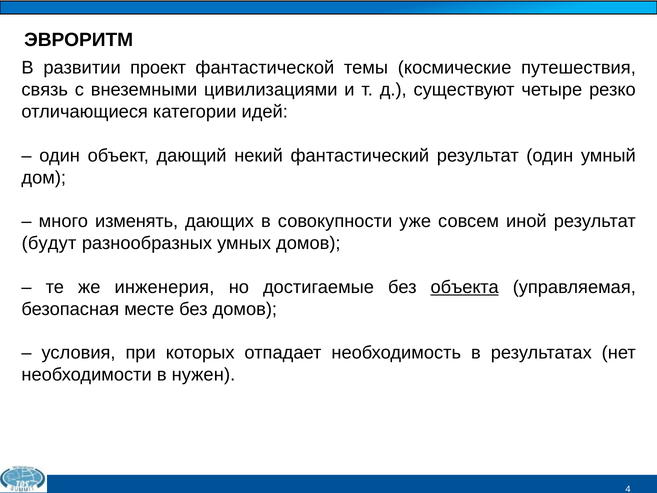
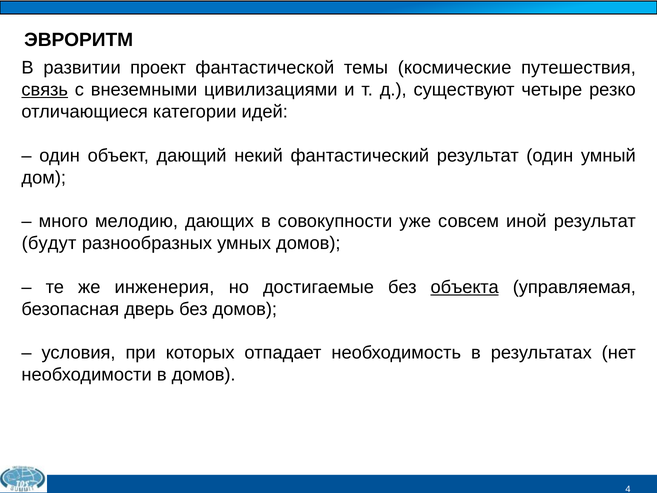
связь underline: none -> present
изменять: изменять -> мелодию
месте: месте -> дверь
в нужен: нужен -> домов
